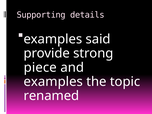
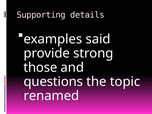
piece: piece -> those
examples at (53, 82): examples -> questions
